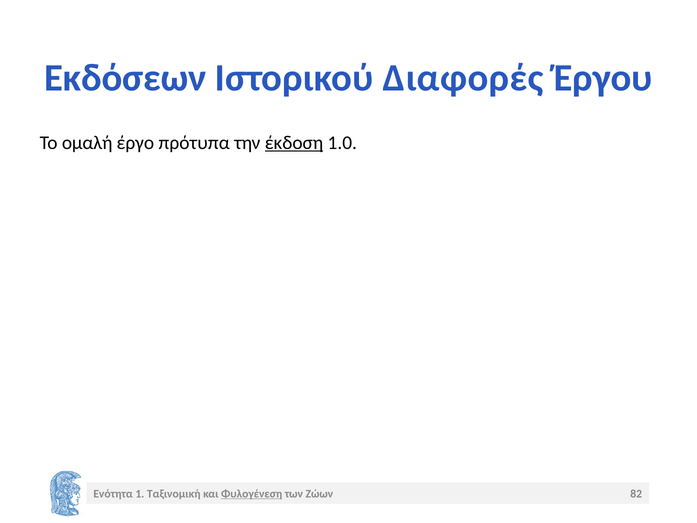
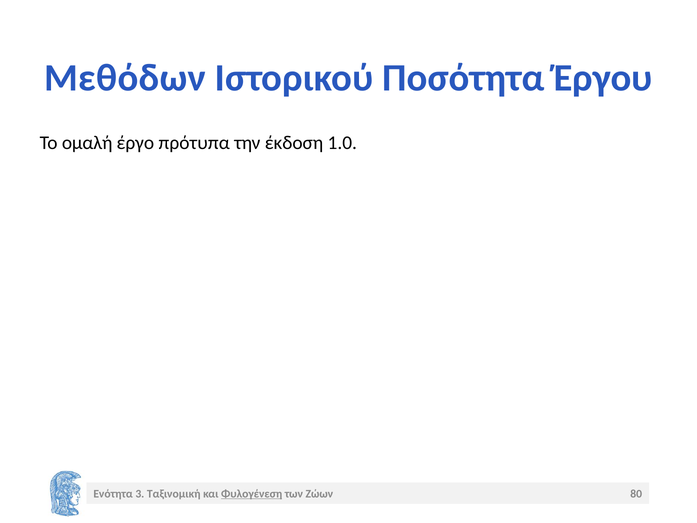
Εκδόσεων: Εκδόσεων -> Μεθόδων
Διαφορές: Διαφορές -> Ποσότητα
έκδοση underline: present -> none
1: 1 -> 3
82: 82 -> 80
